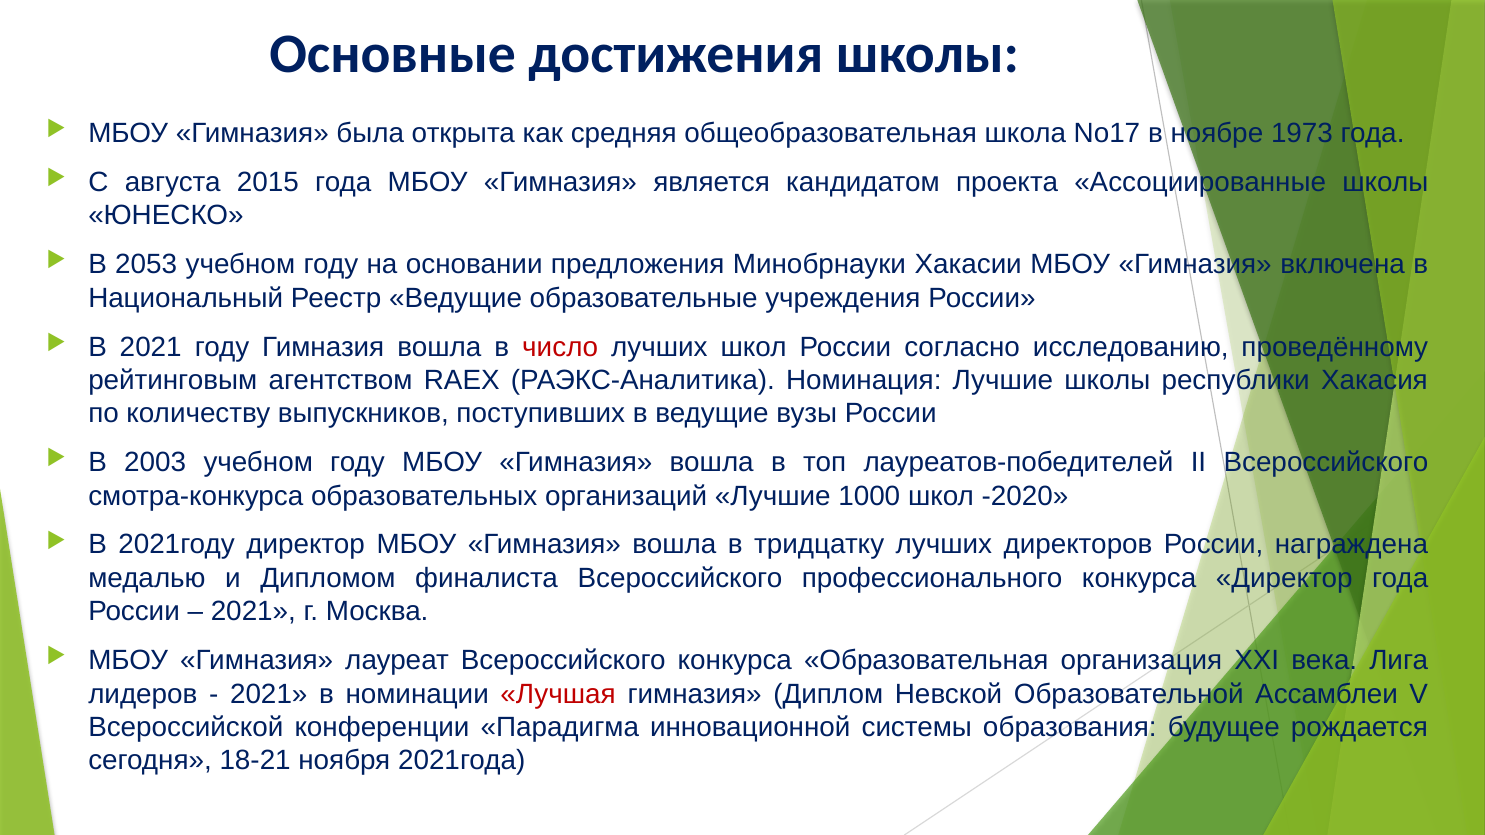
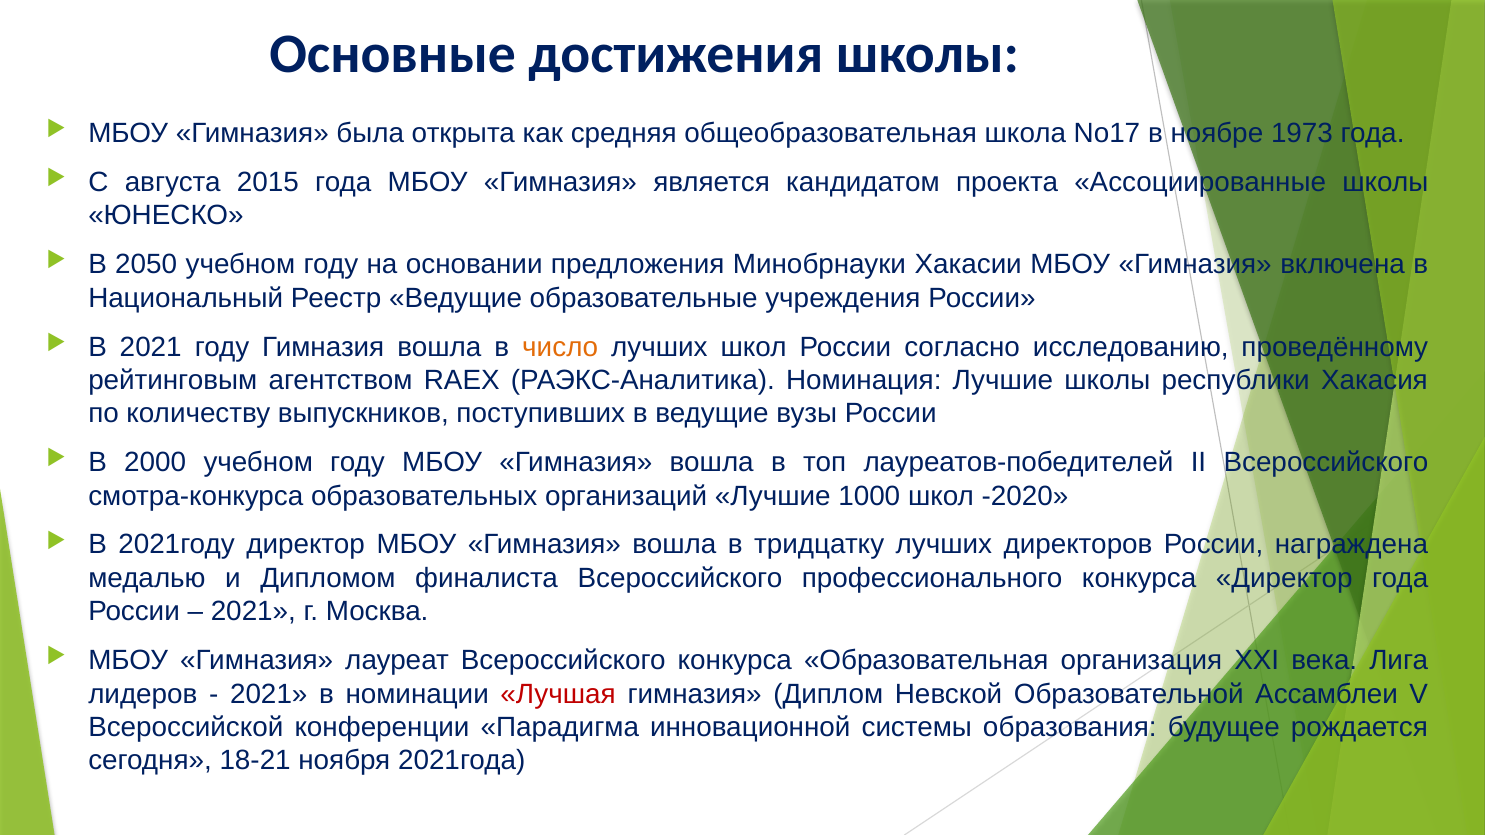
2053: 2053 -> 2050
число colour: red -> orange
2003: 2003 -> 2000
